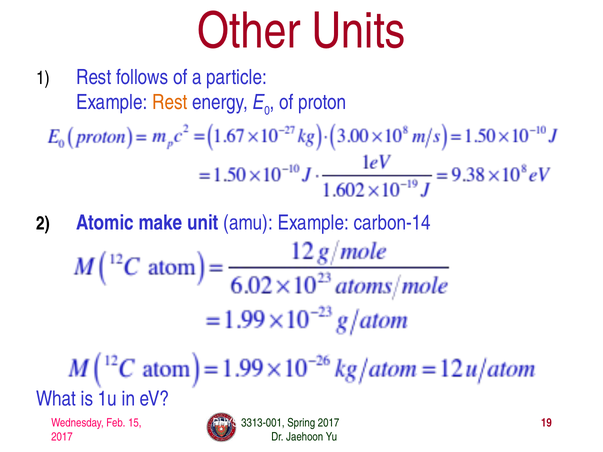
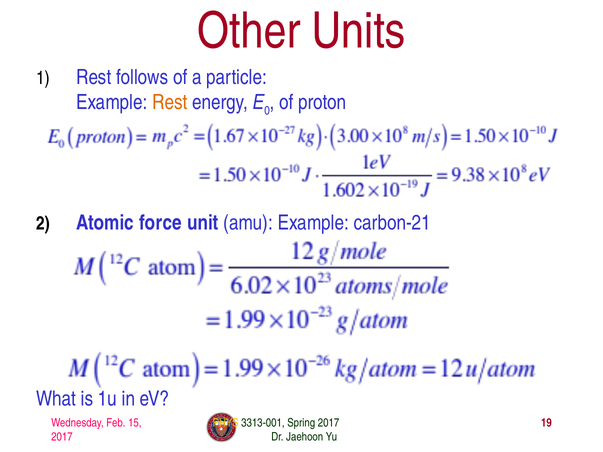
make: make -> force
carbon-14: carbon-14 -> carbon-21
PHYS colour: white -> yellow
